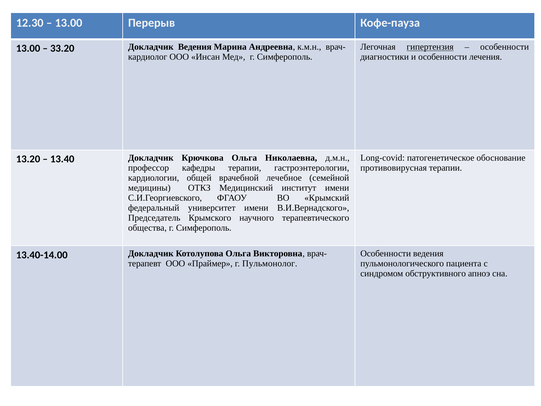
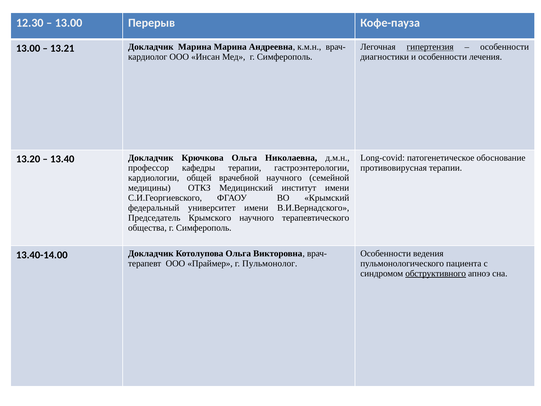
33.20: 33.20 -> 13.21
Докладчик Ведения: Ведения -> Марина
врачебной лечебное: лечебное -> научного
обструктивного underline: none -> present
